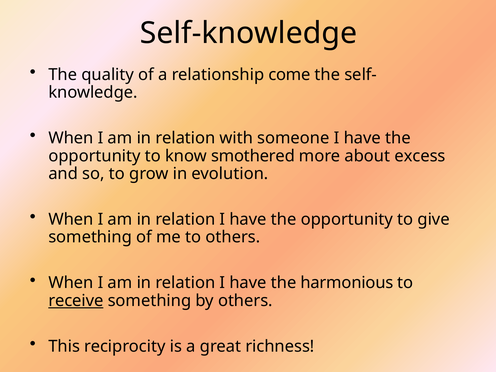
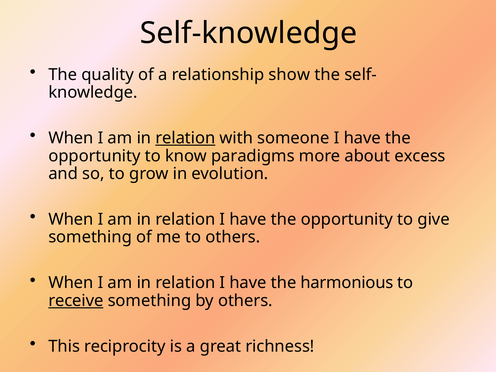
come: come -> show
relation at (185, 138) underline: none -> present
smothered: smothered -> paradigms
